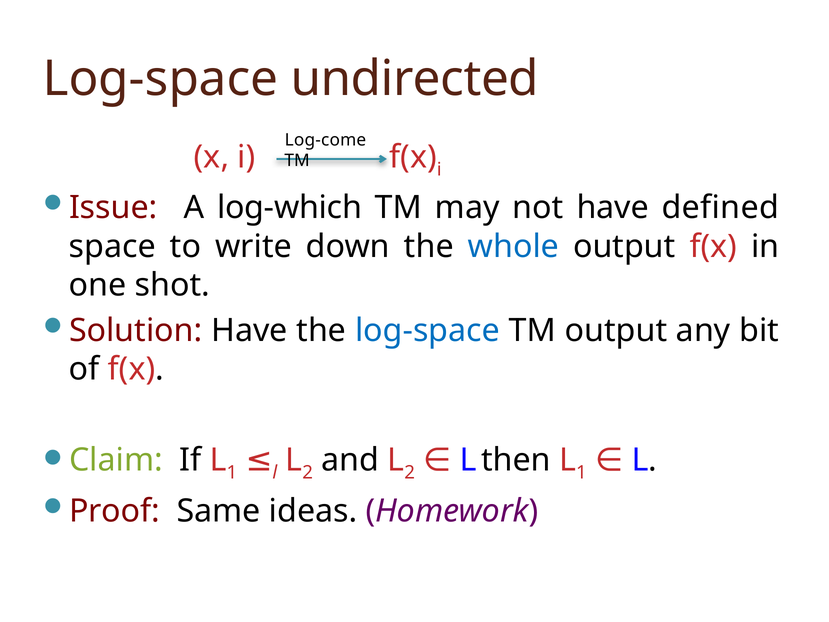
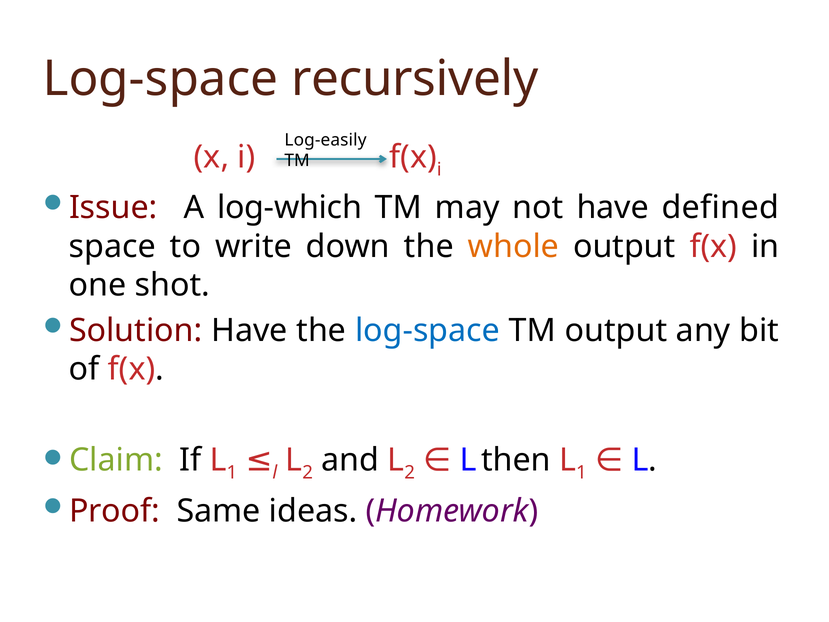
undirected: undirected -> recursively
Log-come: Log-come -> Log-easily
whole colour: blue -> orange
